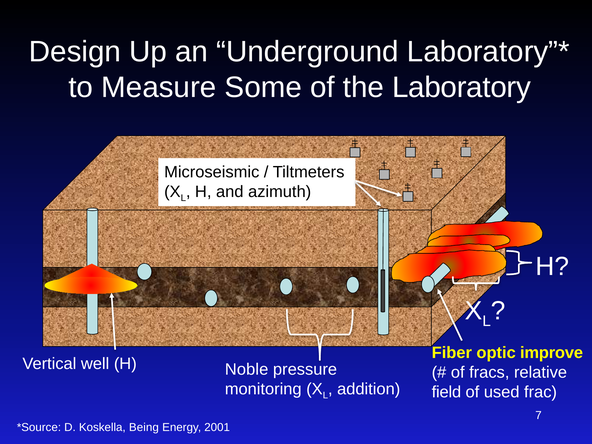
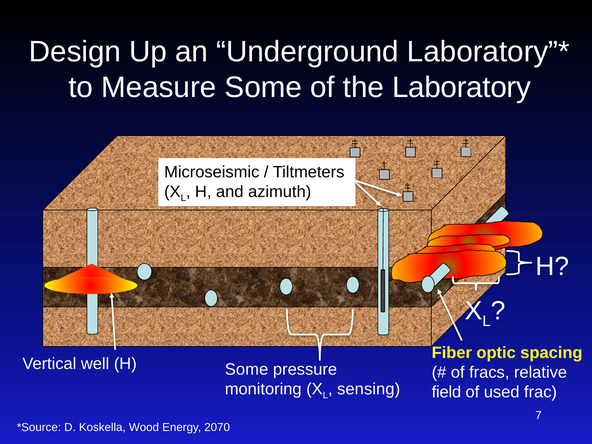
improve: improve -> spacing
Noble at (247, 369): Noble -> Some
addition: addition -> sensing
Being: Being -> Wood
2001: 2001 -> 2070
